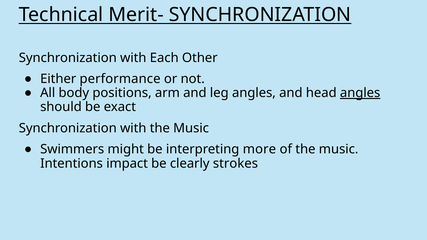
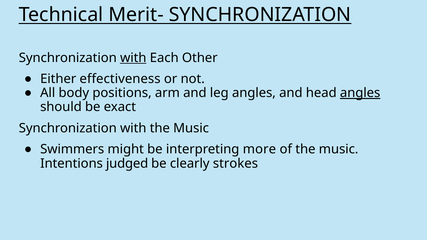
with at (133, 58) underline: none -> present
performance: performance -> effectiveness
impact: impact -> judged
